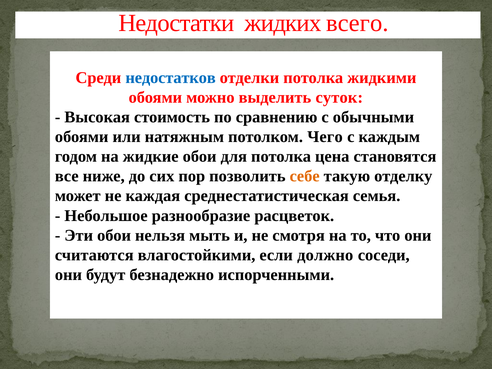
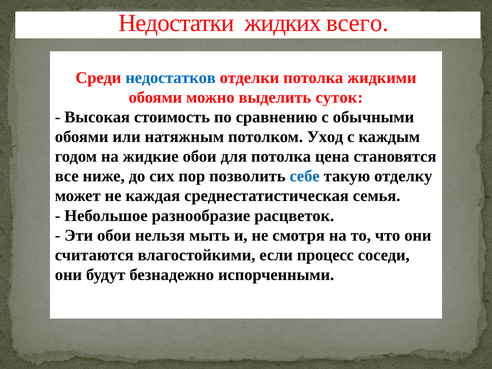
Чего: Чего -> Уход
себе colour: orange -> blue
должно: должно -> процесс
